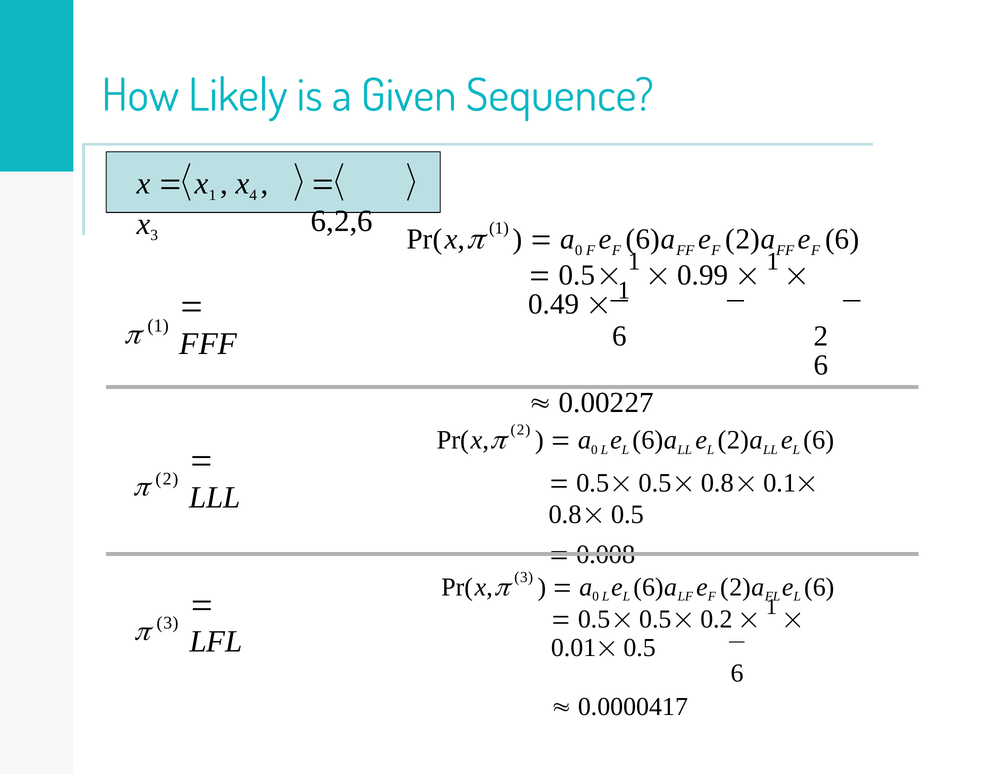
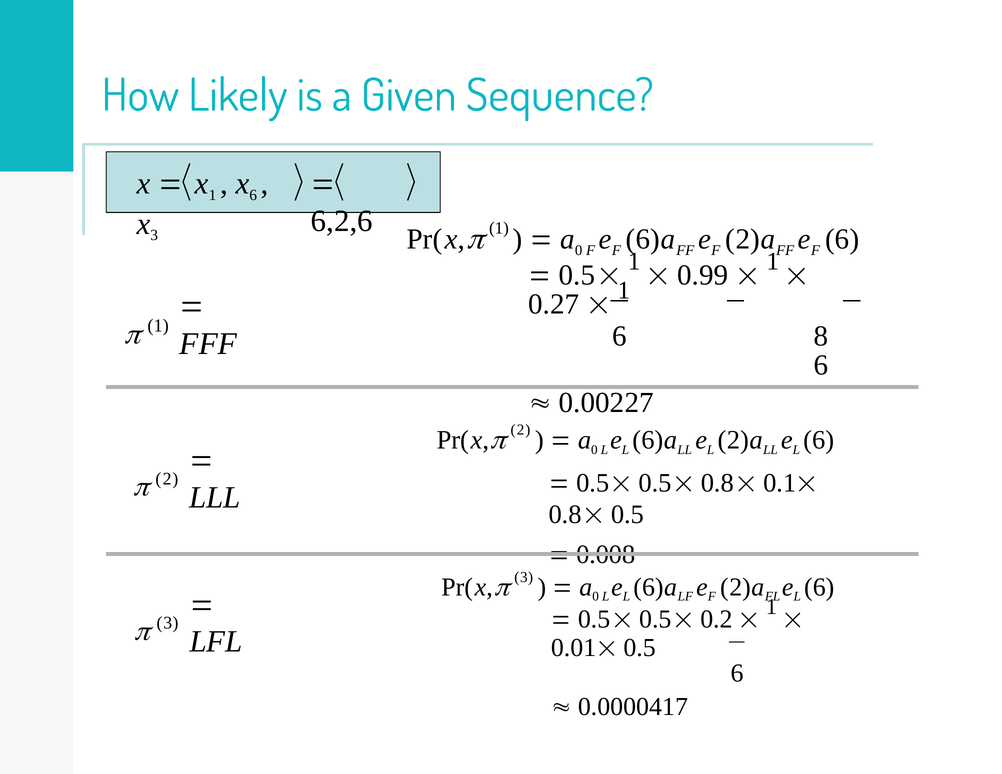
x 4: 4 -> 6
0.49: 0.49 -> 0.27
6 2: 2 -> 8
